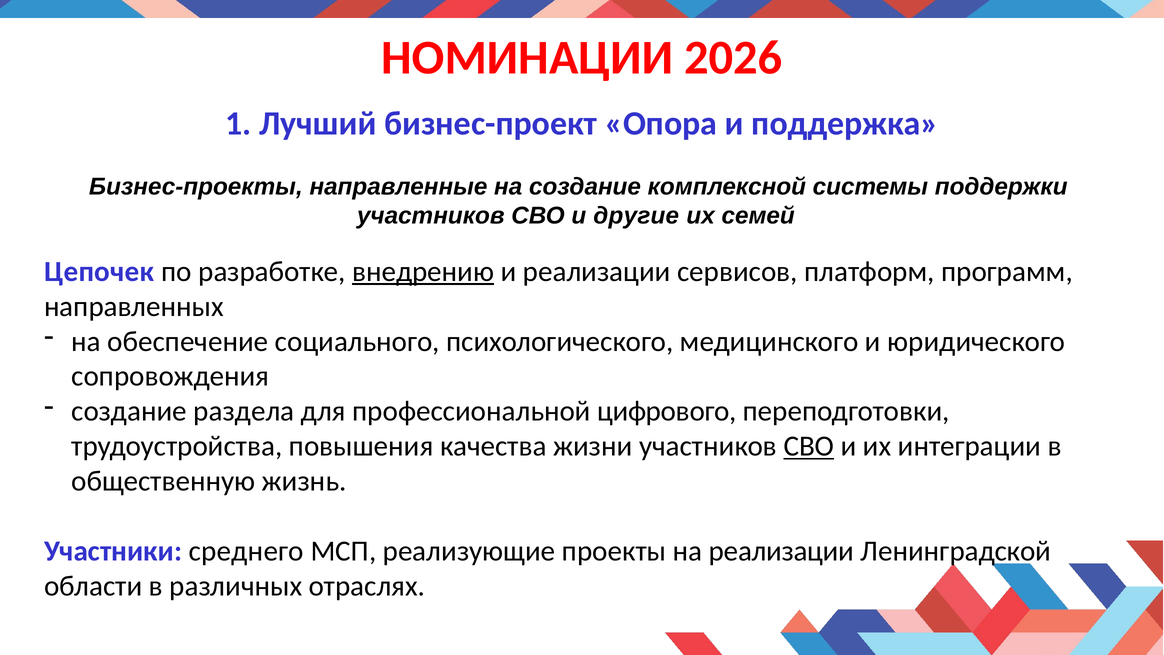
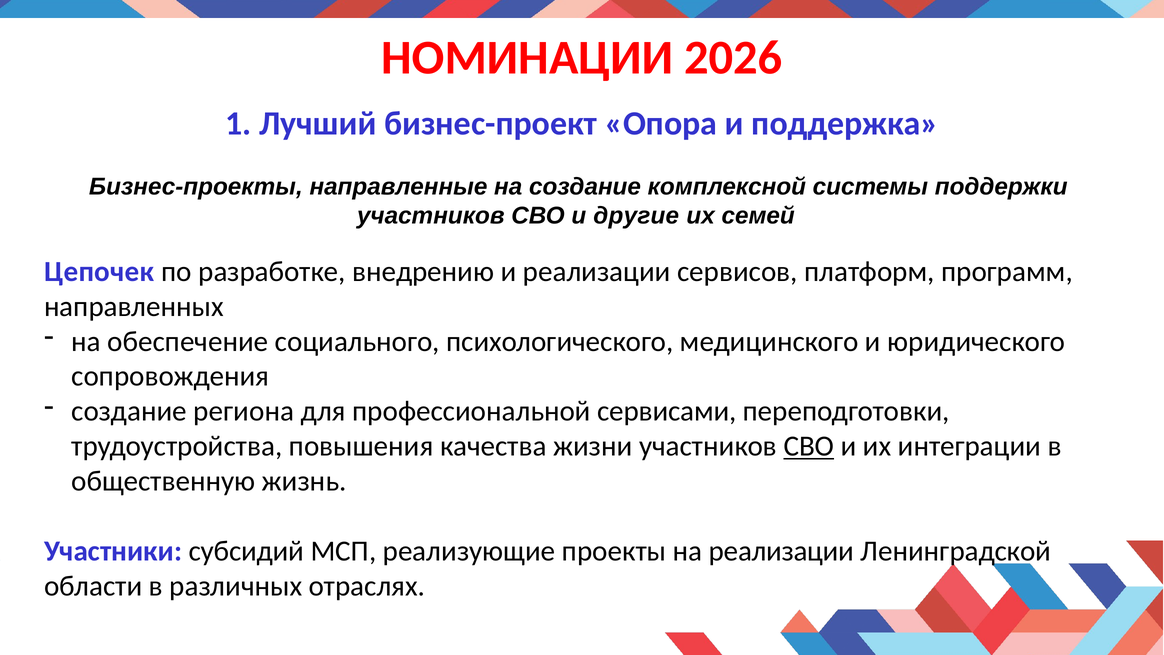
внедрению underline: present -> none
раздела: раздела -> региона
цифрового: цифрового -> сервисами
среднего: среднего -> субсидий
